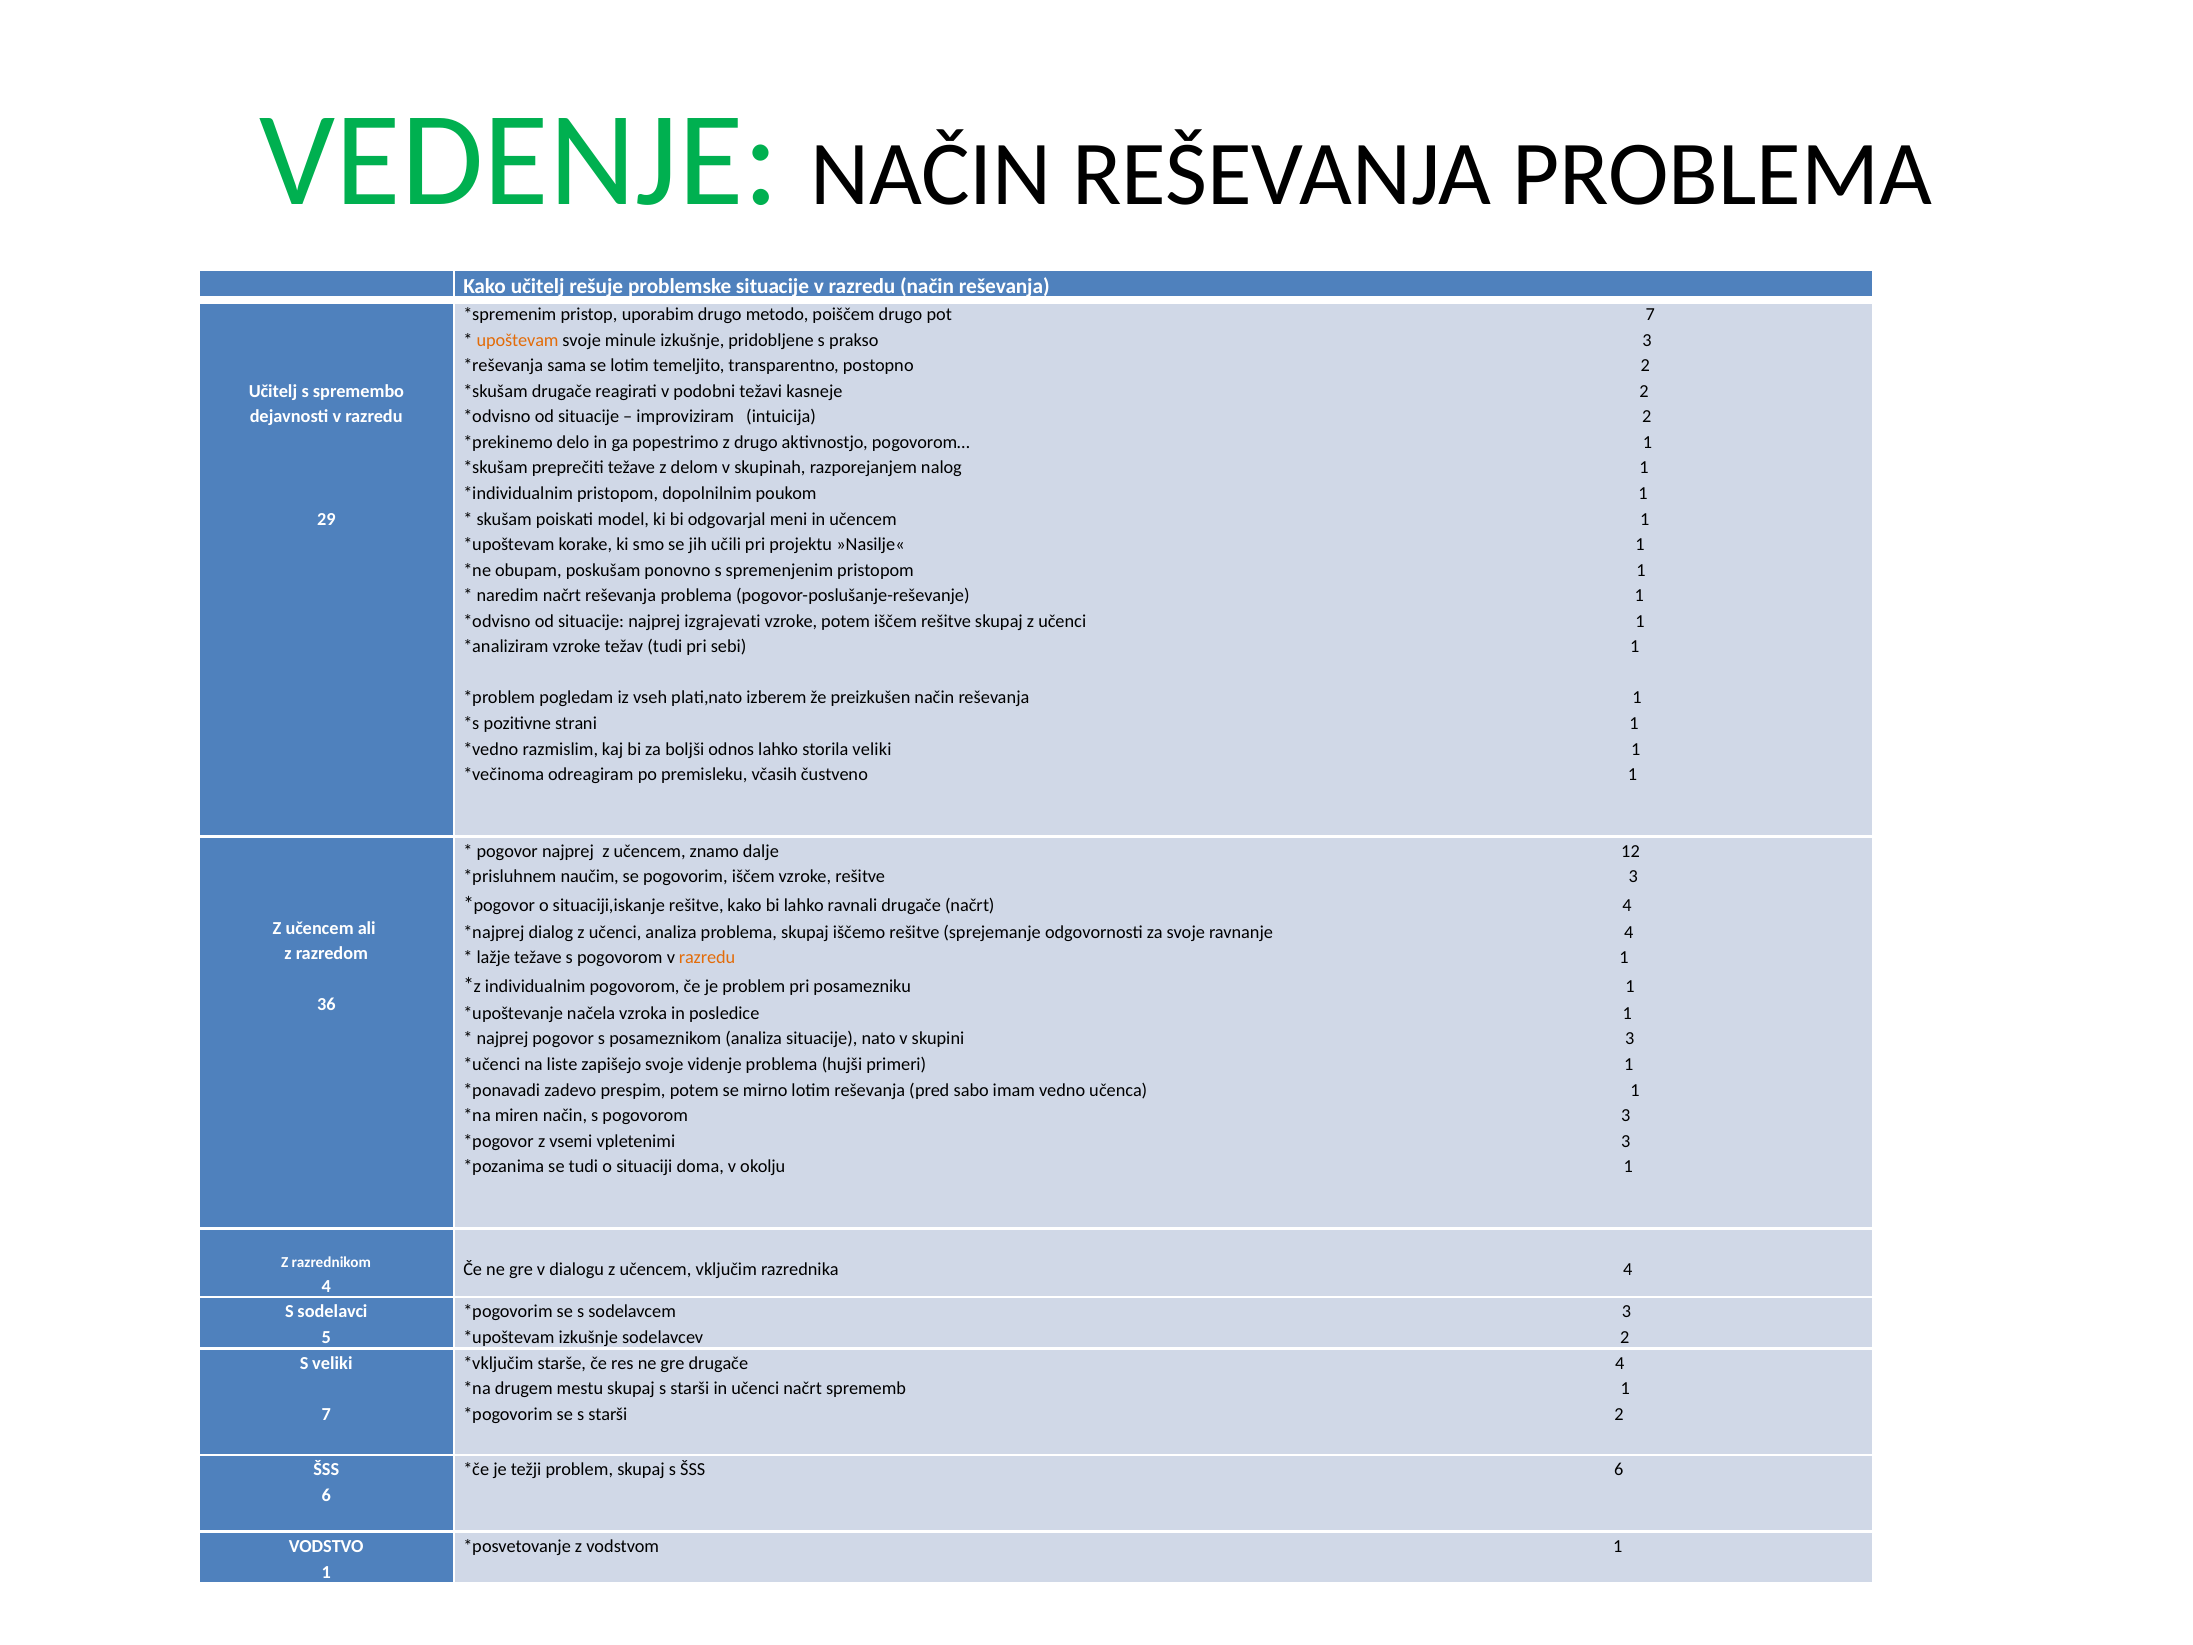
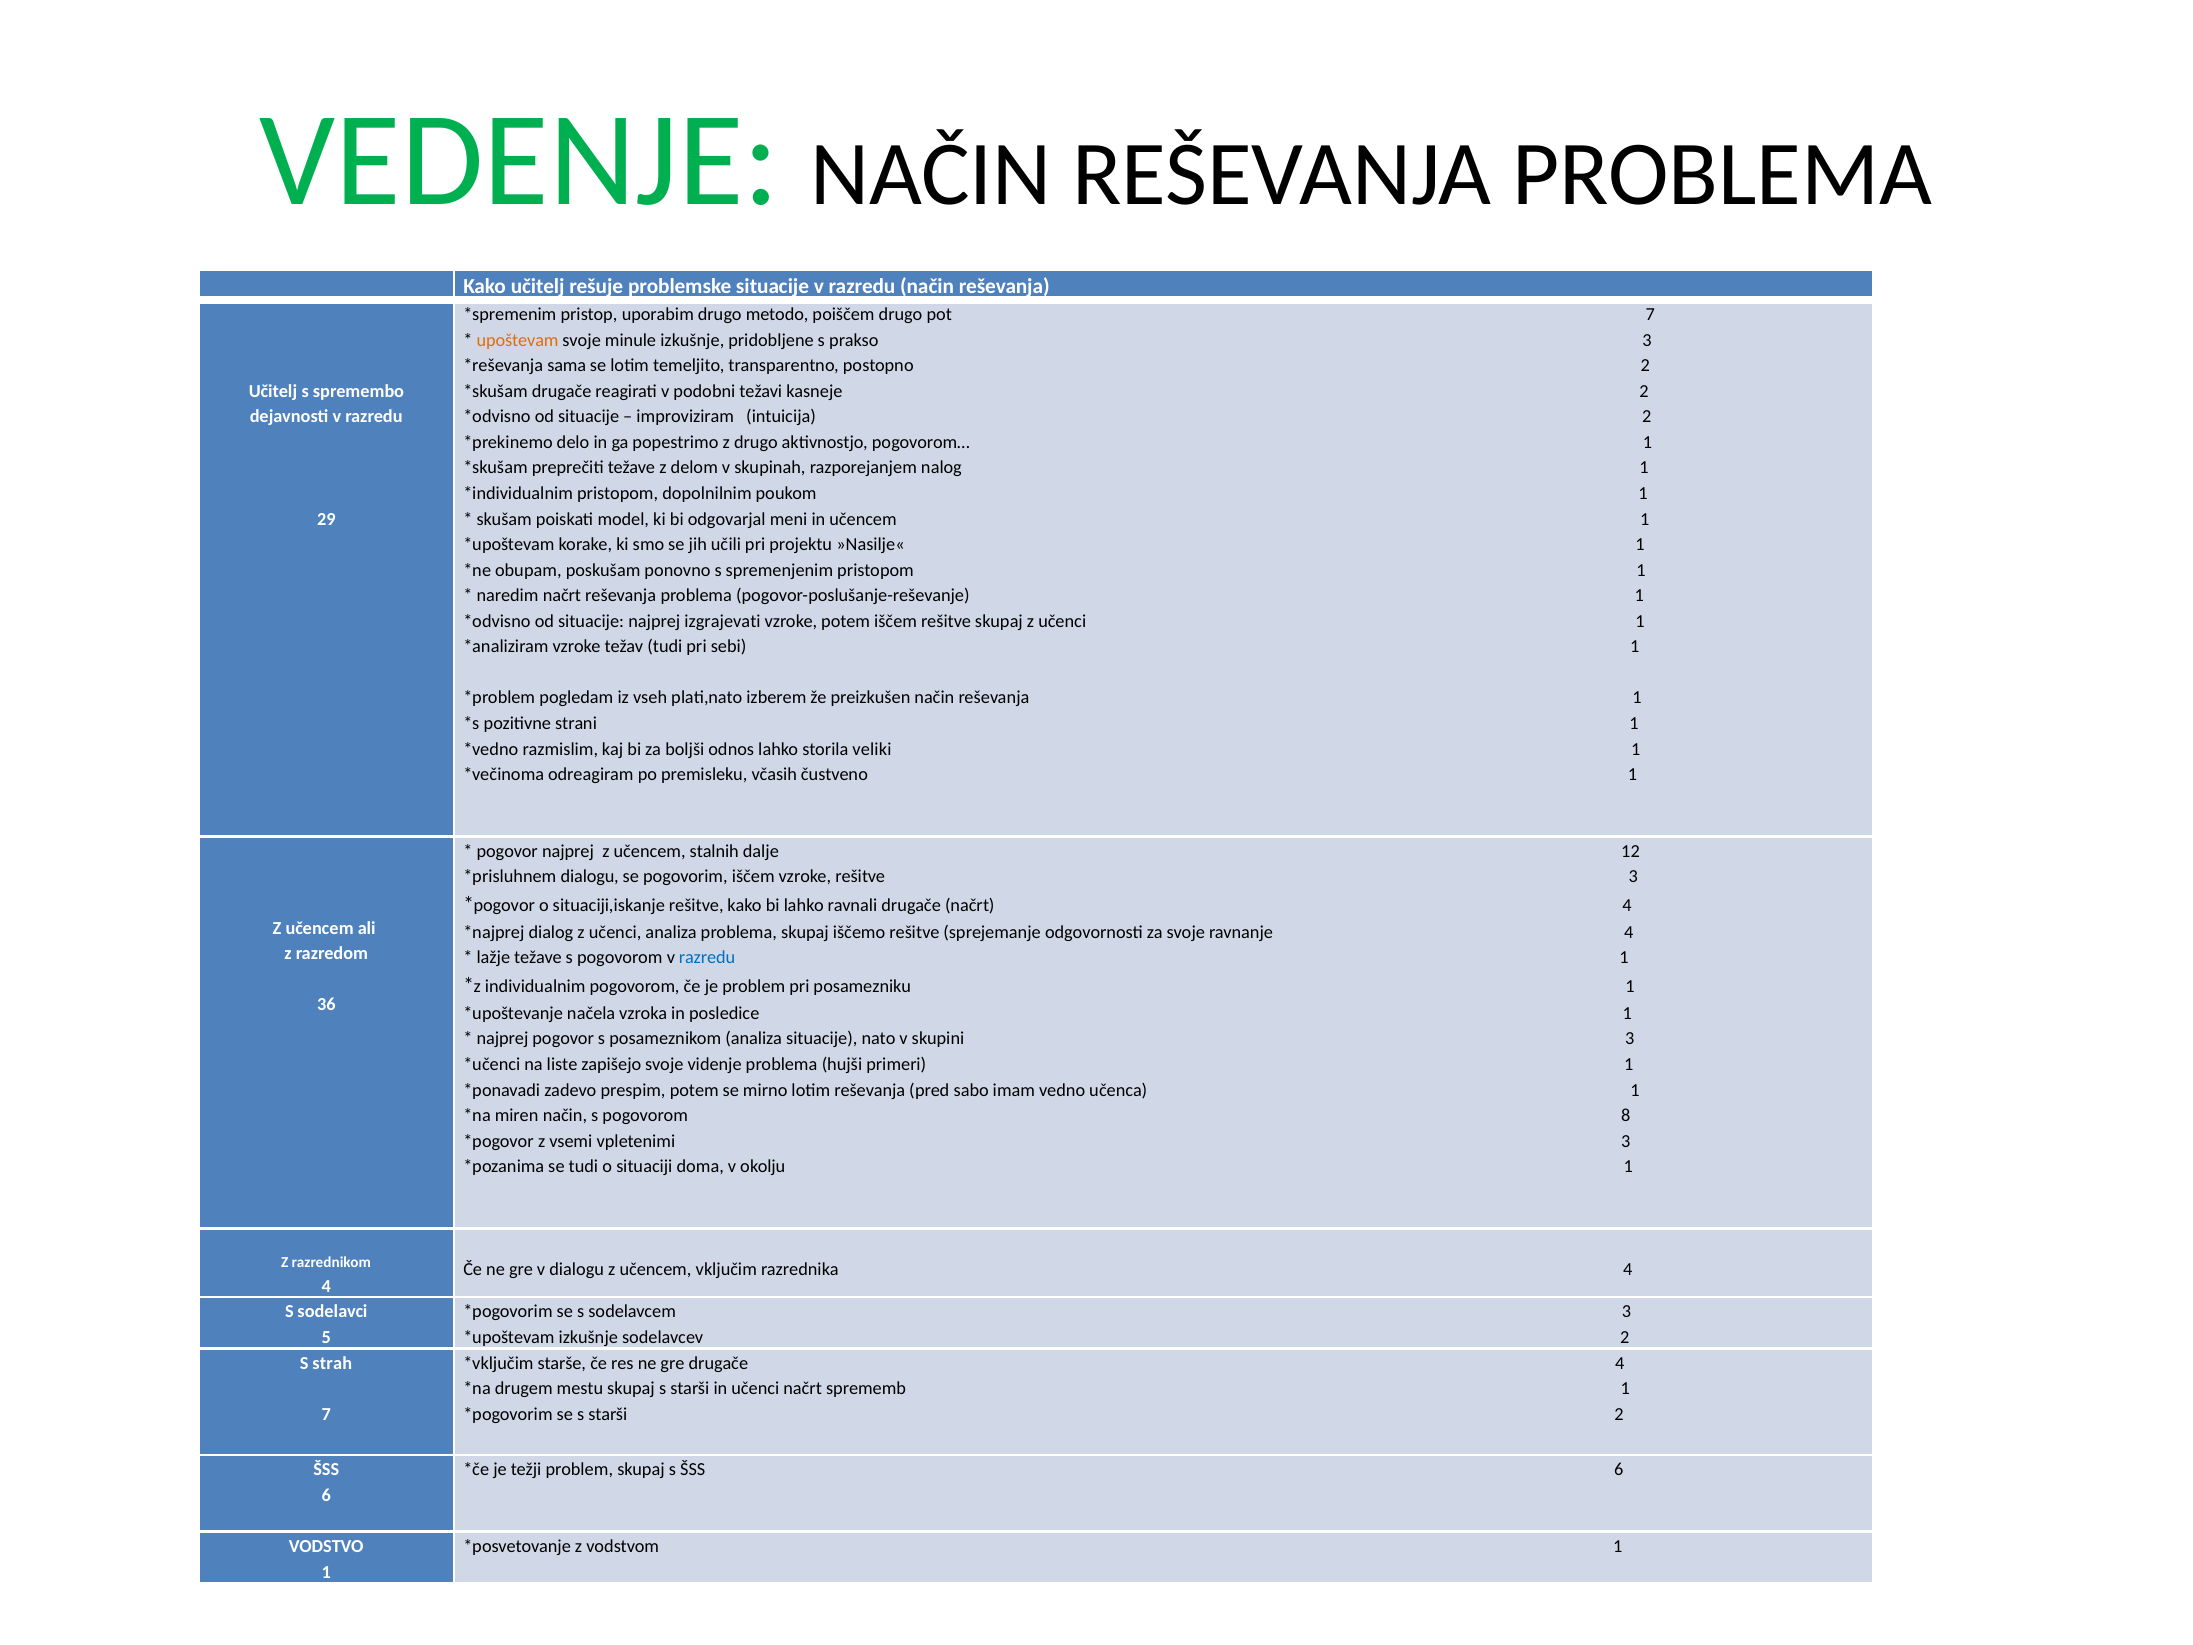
znamo: znamo -> stalnih
naučim at (590, 877): naučim -> dialogu
razredu at (707, 958) colour: orange -> blue
pogovorom 3: 3 -> 8
S veliki: veliki -> strah
